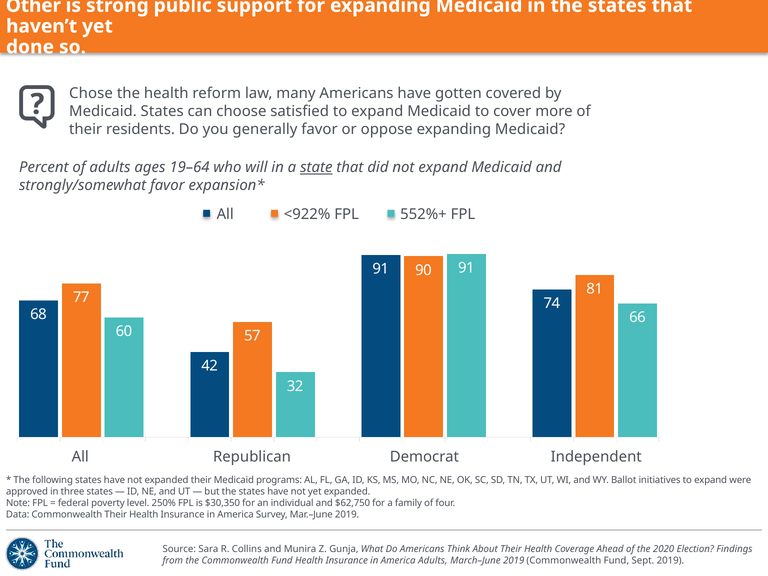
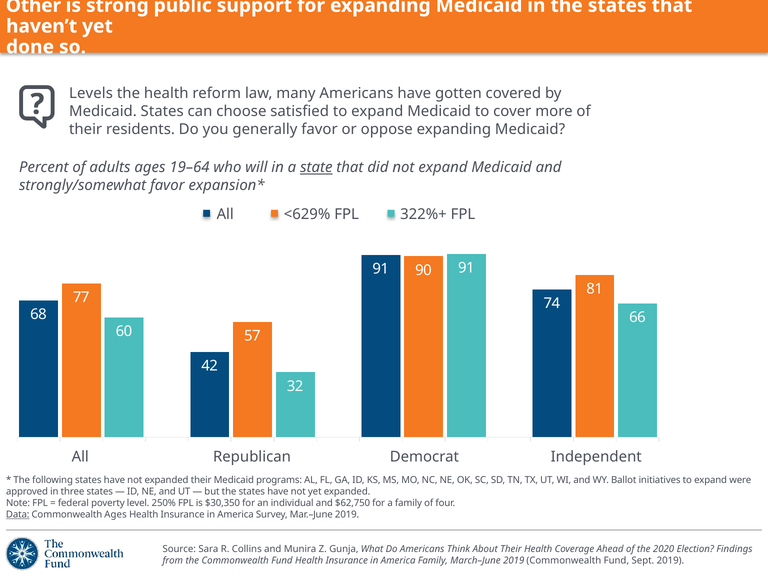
Chose: Chose -> Levels
<922%: <922% -> <629%
552%+: 552%+ -> 322%+
Data underline: none -> present
Commonwealth Their: Their -> Ages
America Adults: Adults -> Family
